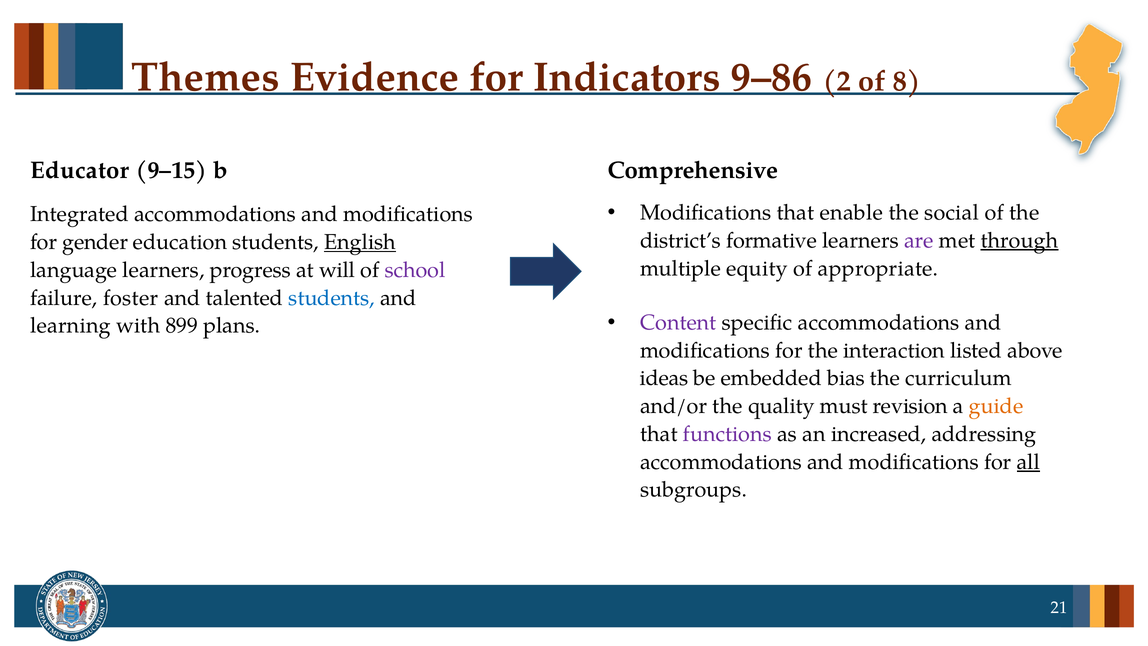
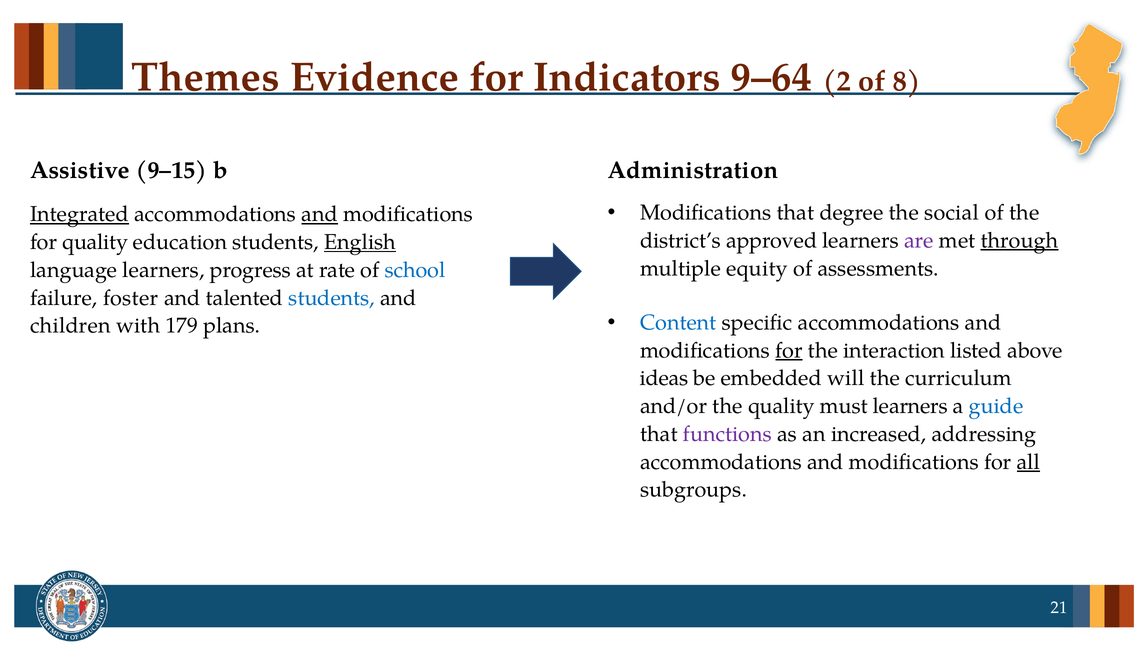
9–86: 9–86 -> 9–64
Educator: Educator -> Assistive
Comprehensive: Comprehensive -> Administration
enable: enable -> degree
Integrated underline: none -> present
and at (320, 214) underline: none -> present
formative: formative -> approved
for gender: gender -> quality
appropriate: appropriate -> assessments
will: will -> rate
school colour: purple -> blue
Content colour: purple -> blue
learning: learning -> children
899: 899 -> 179
for at (789, 350) underline: none -> present
bias: bias -> will
must revision: revision -> learners
guide colour: orange -> blue
